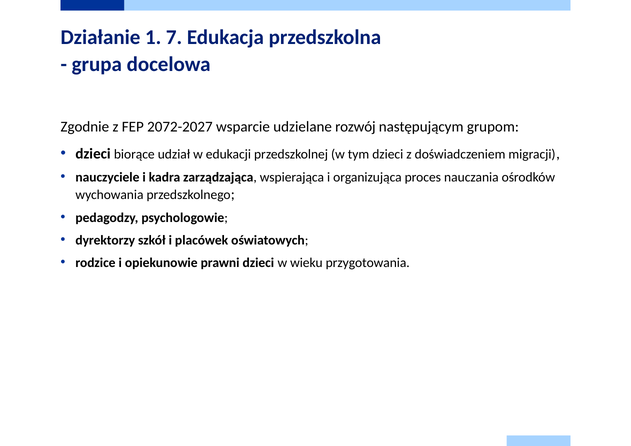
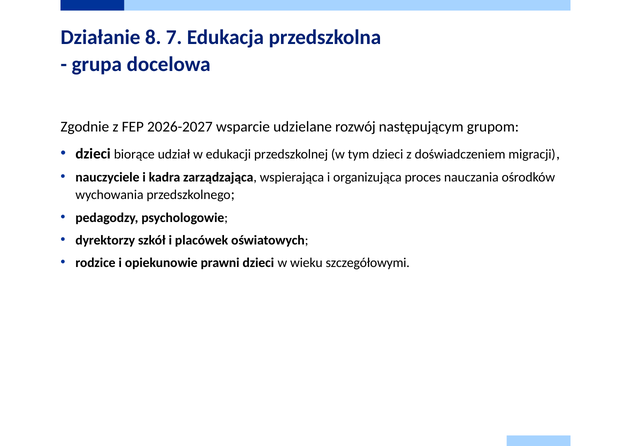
1: 1 -> 8
2072-2027: 2072-2027 -> 2026-2027
przygotowania: przygotowania -> szczegółowymi
